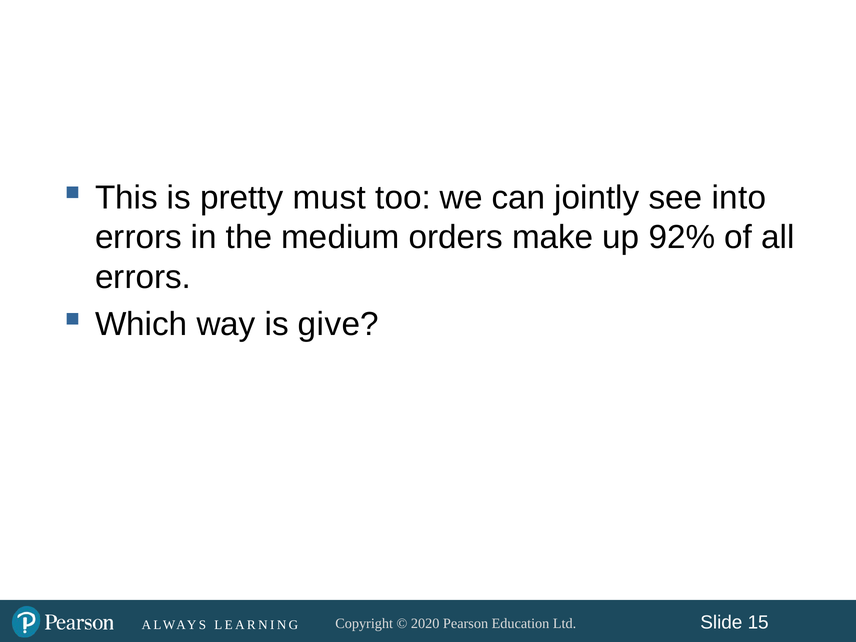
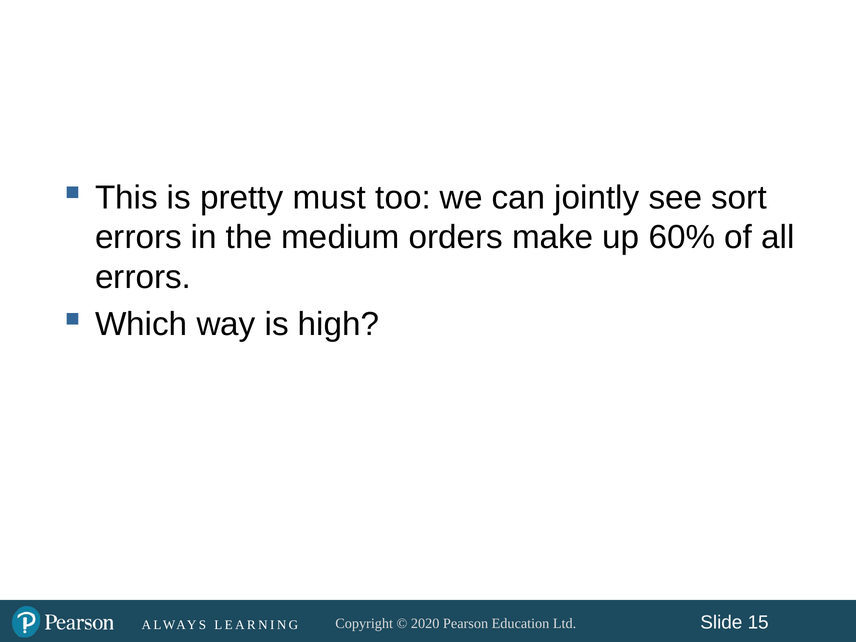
into: into -> sort
92%: 92% -> 60%
give: give -> high
